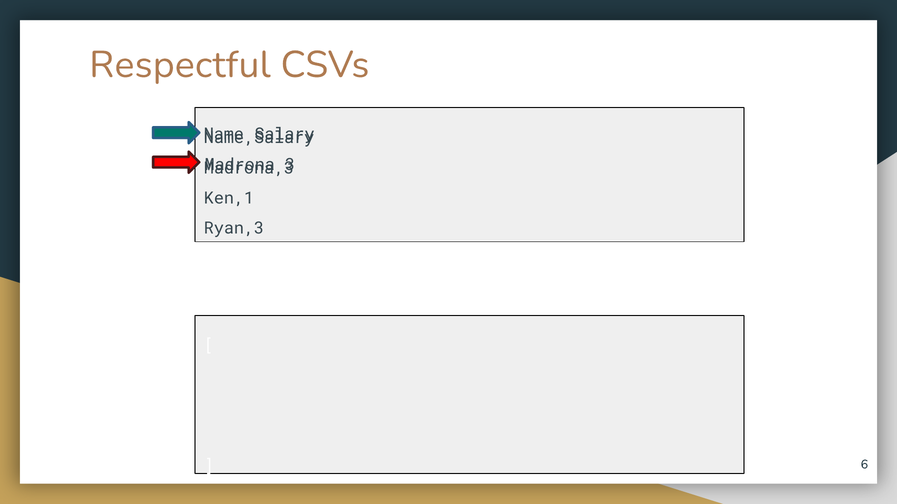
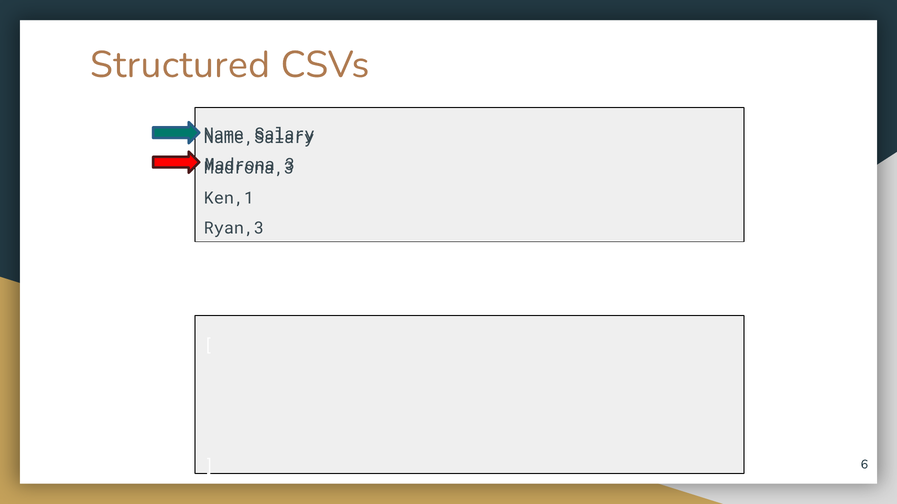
Respectful: Respectful -> Structured
